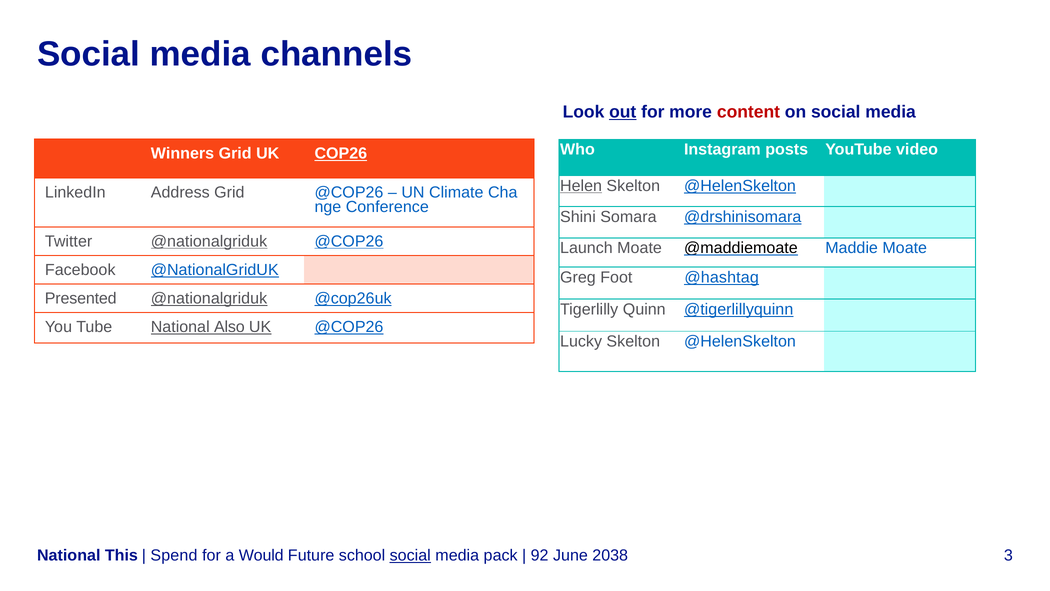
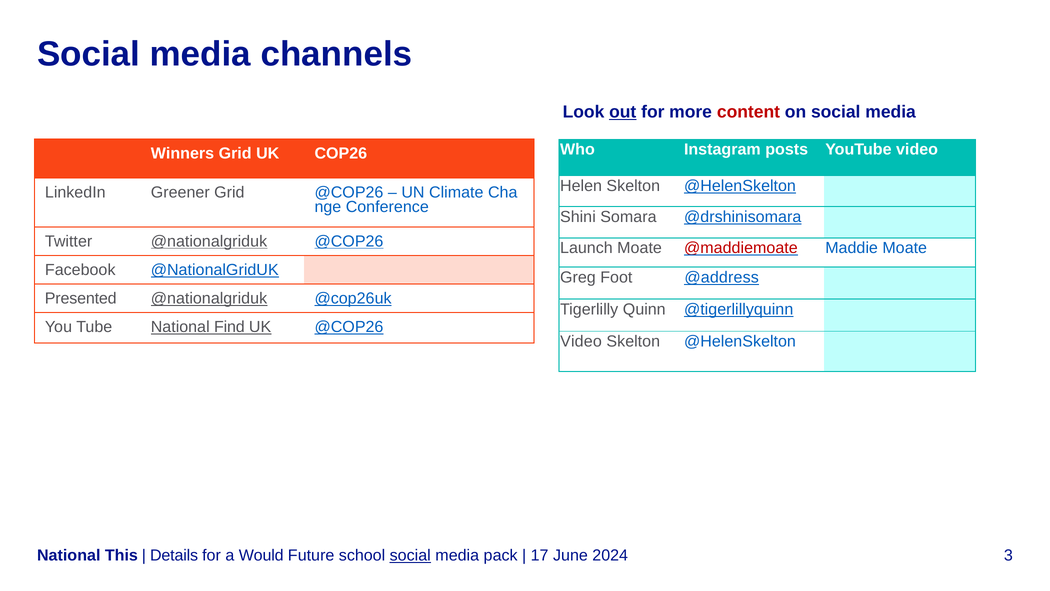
COP26 underline: present -> none
Helen underline: present -> none
Address: Address -> Greener
@maddiemoate colour: black -> red
@hashtag: @hashtag -> @address
Also: Also -> Find
Lucky at (581, 341): Lucky -> Video
Spend: Spend -> Details
92: 92 -> 17
2038: 2038 -> 2024
